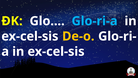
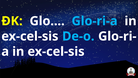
De-o colour: yellow -> light blue
